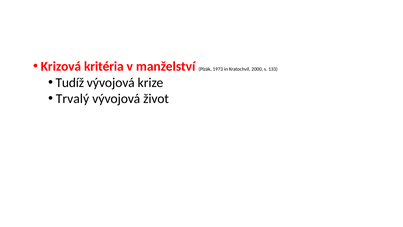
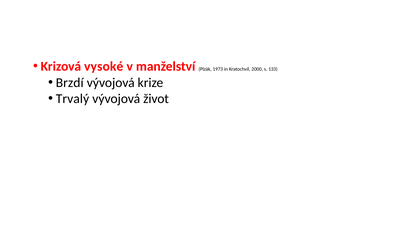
kritéria: kritéria -> vysoké
Tudíž: Tudíž -> Brzdí
